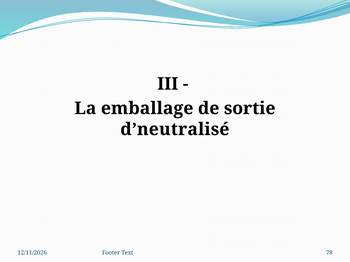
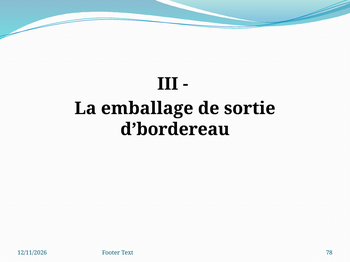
d’neutralisé: d’neutralisé -> d’bordereau
